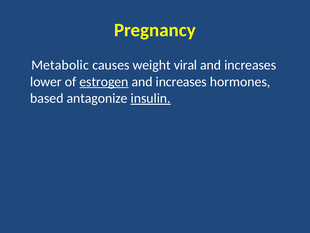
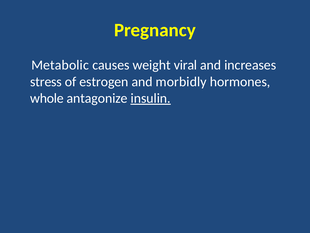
lower: lower -> stress
estrogen underline: present -> none
increases at (181, 82): increases -> morbidly
based: based -> whole
